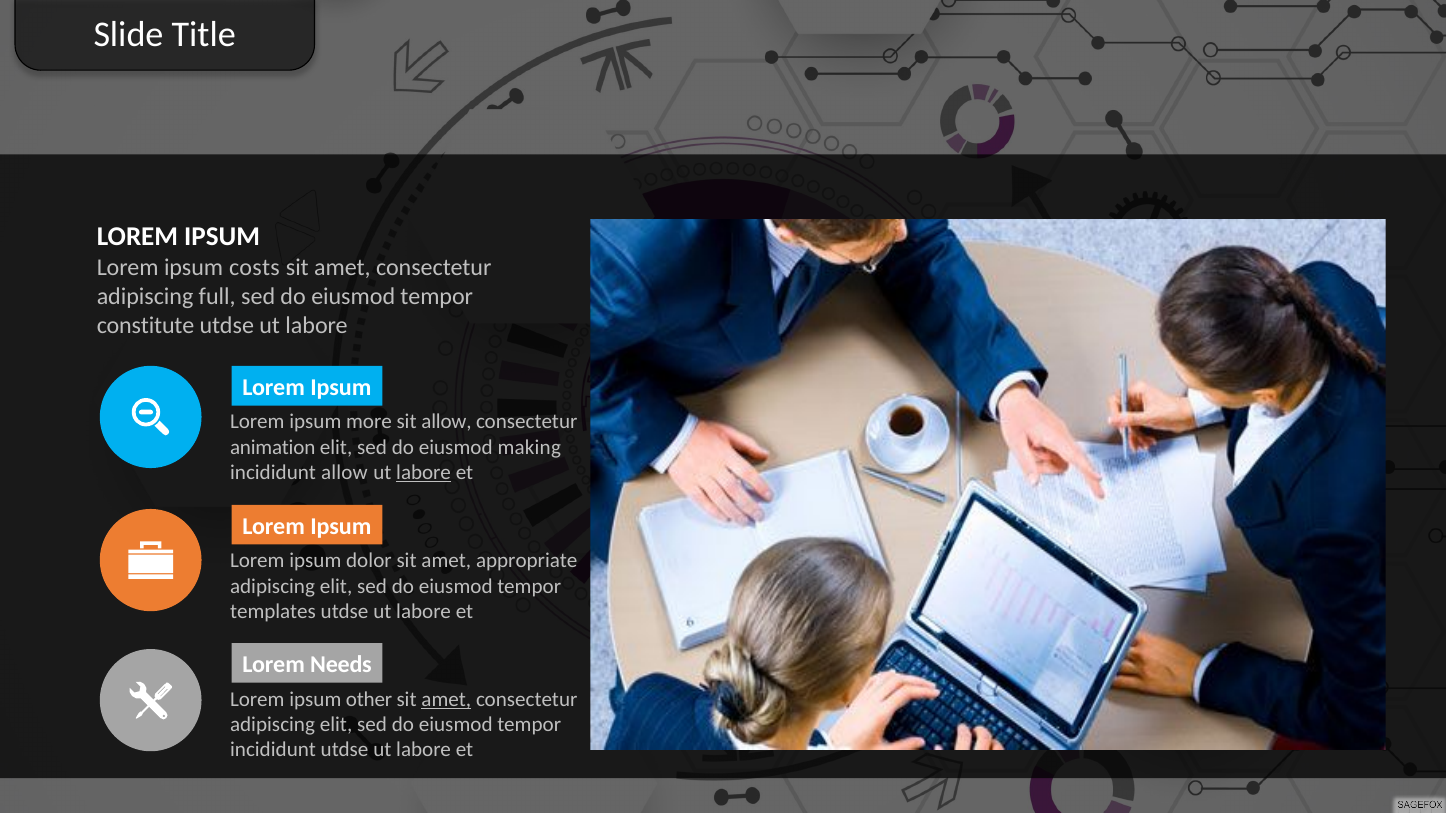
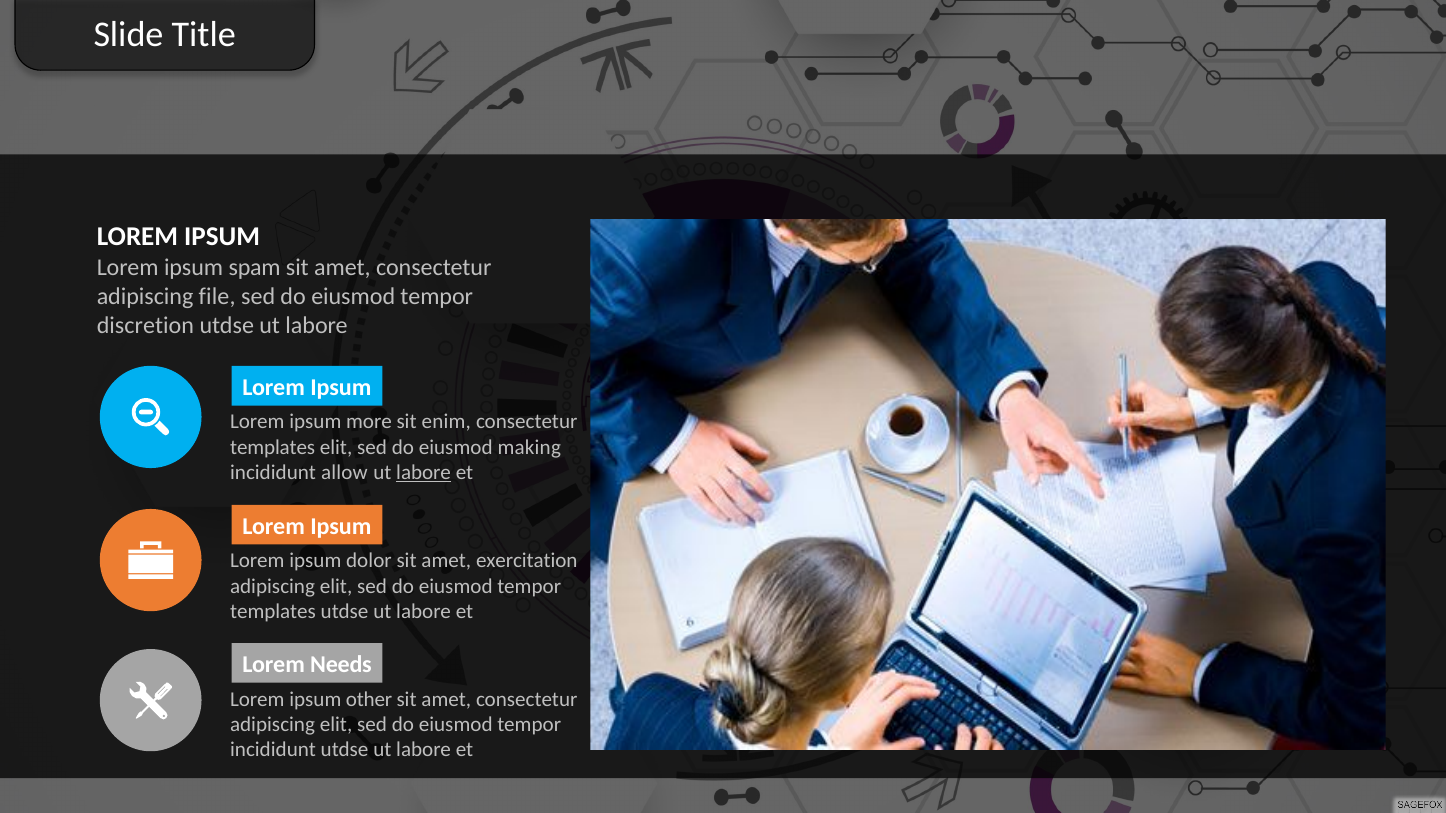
costs: costs -> spam
full: full -> file
constitute: constitute -> discretion
sit allow: allow -> enim
animation at (273, 448): animation -> templates
appropriate: appropriate -> exercitation
amet at (446, 699) underline: present -> none
